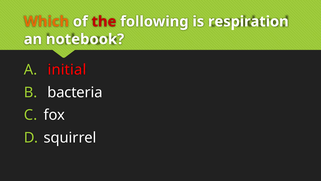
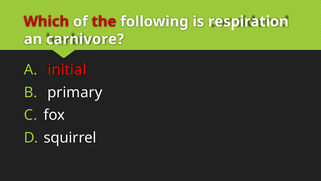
Which colour: orange -> red
notebook: notebook -> carnivore
bacteria: bacteria -> primary
